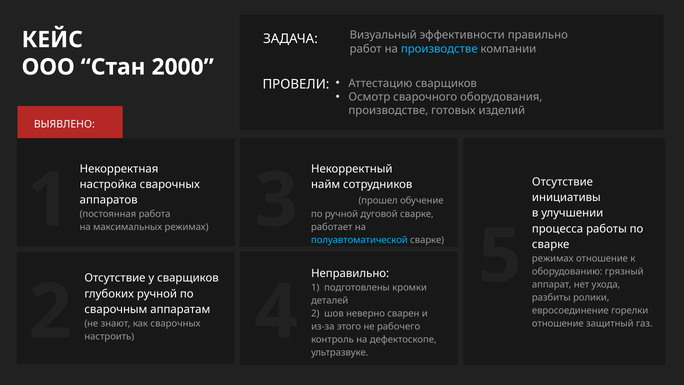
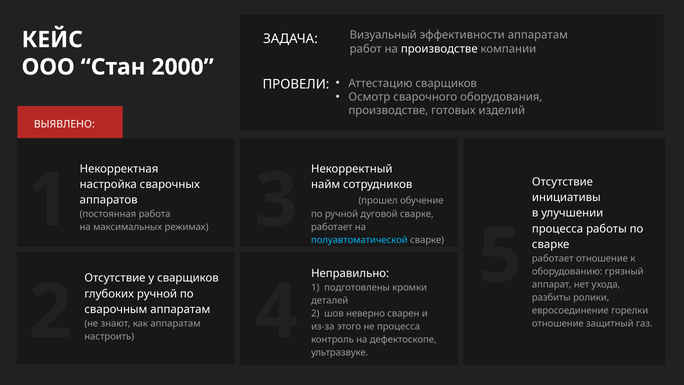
эффективности правильно: правильно -> аппаратам
производстве at (439, 49) colour: light blue -> white
режимах at (553, 258): режимах -> работает
как сварочных: сварочных -> аппаратам
не рабочего: рабочего -> процесса
